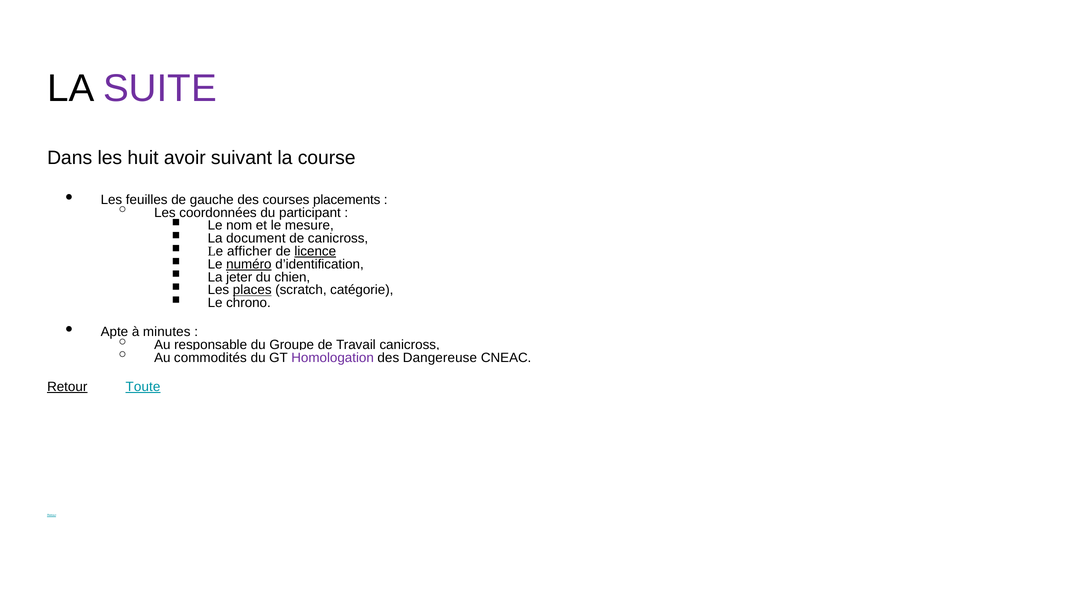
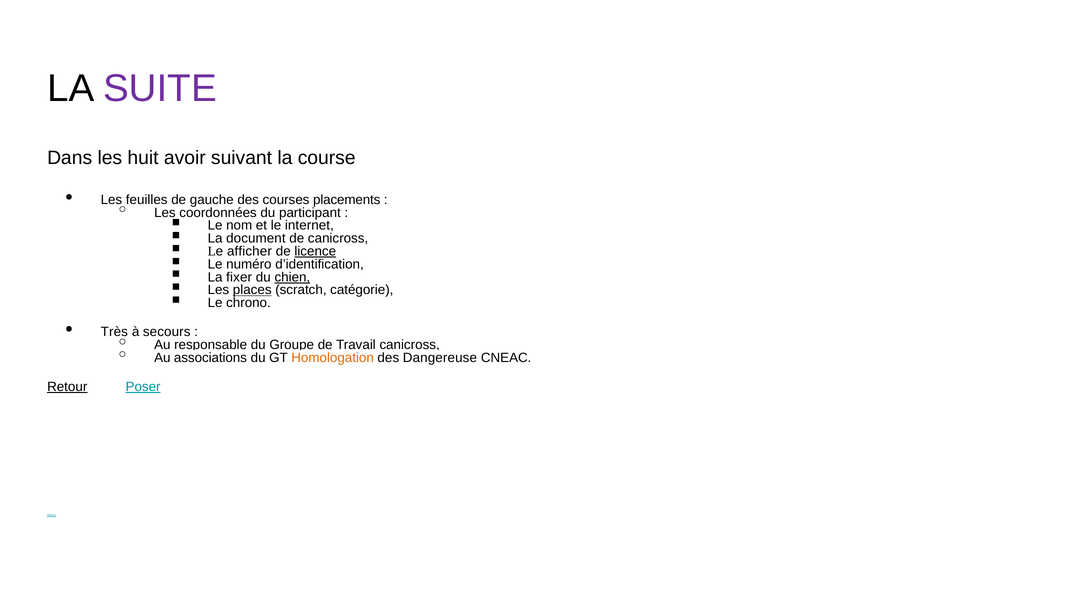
mesure: mesure -> internet
numéro underline: present -> none
jeter: jeter -> fixer
chien underline: none -> present
Apte: Apte -> Très
minutes: minutes -> secours
commodités: commodités -> associations
Homologation colour: purple -> orange
Toute: Toute -> Poser
